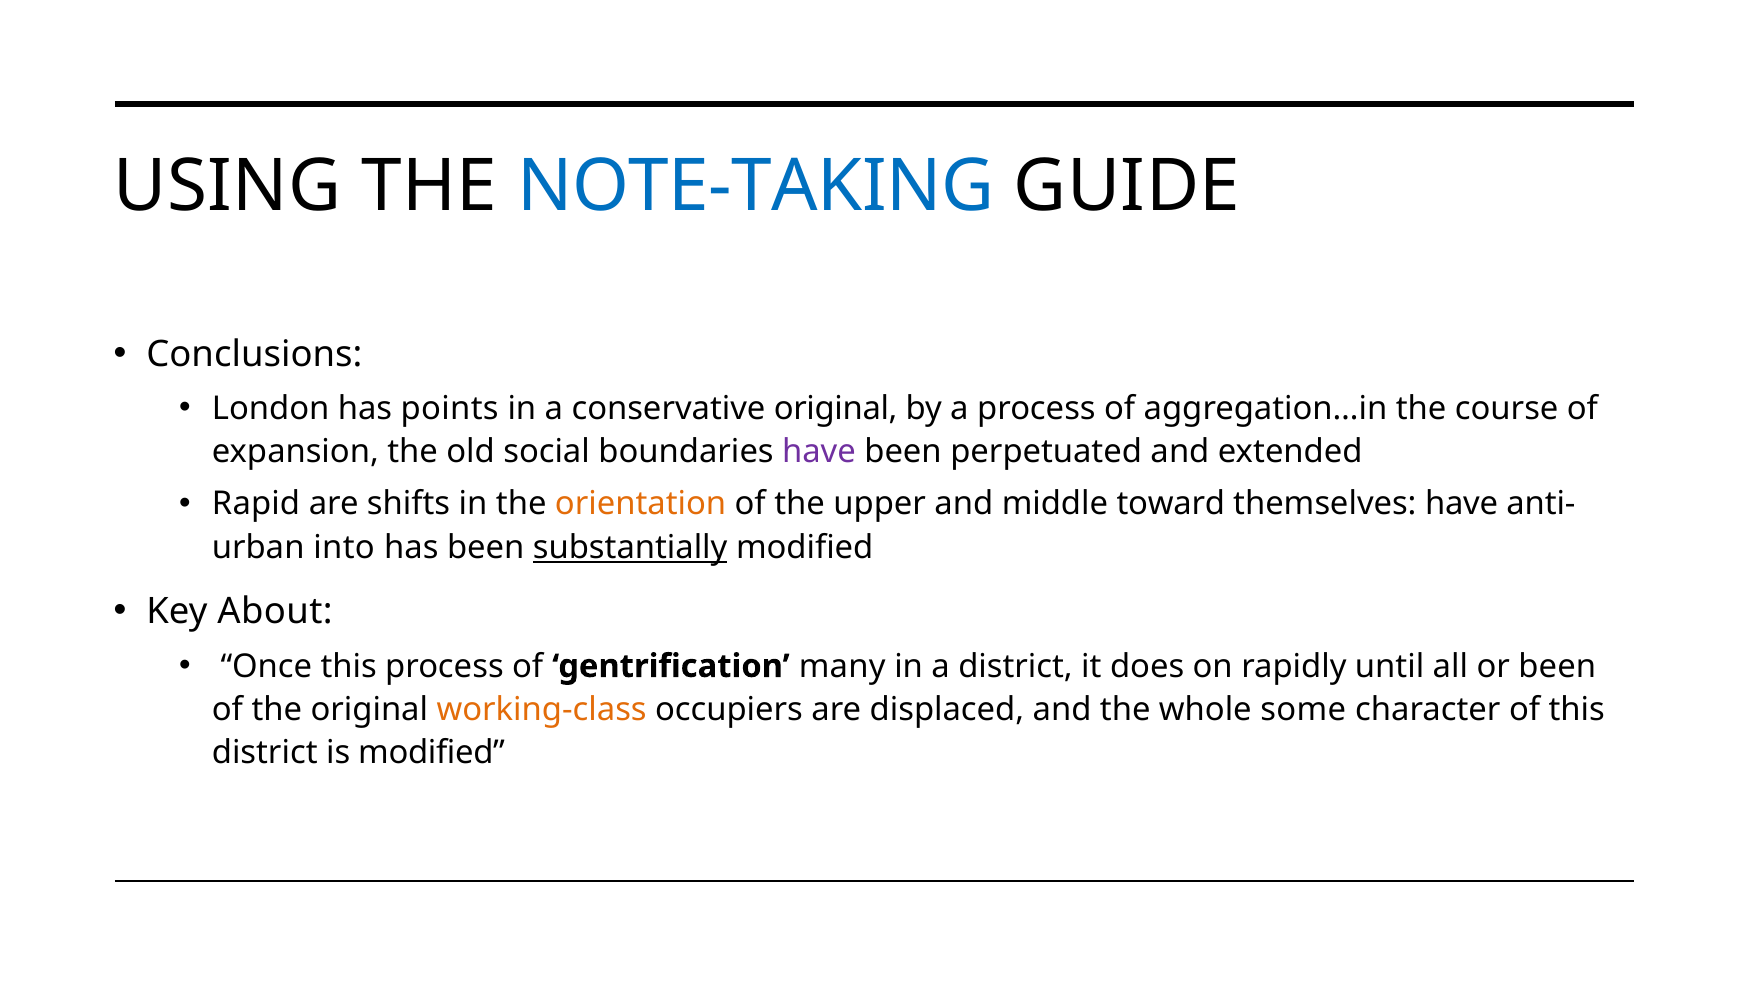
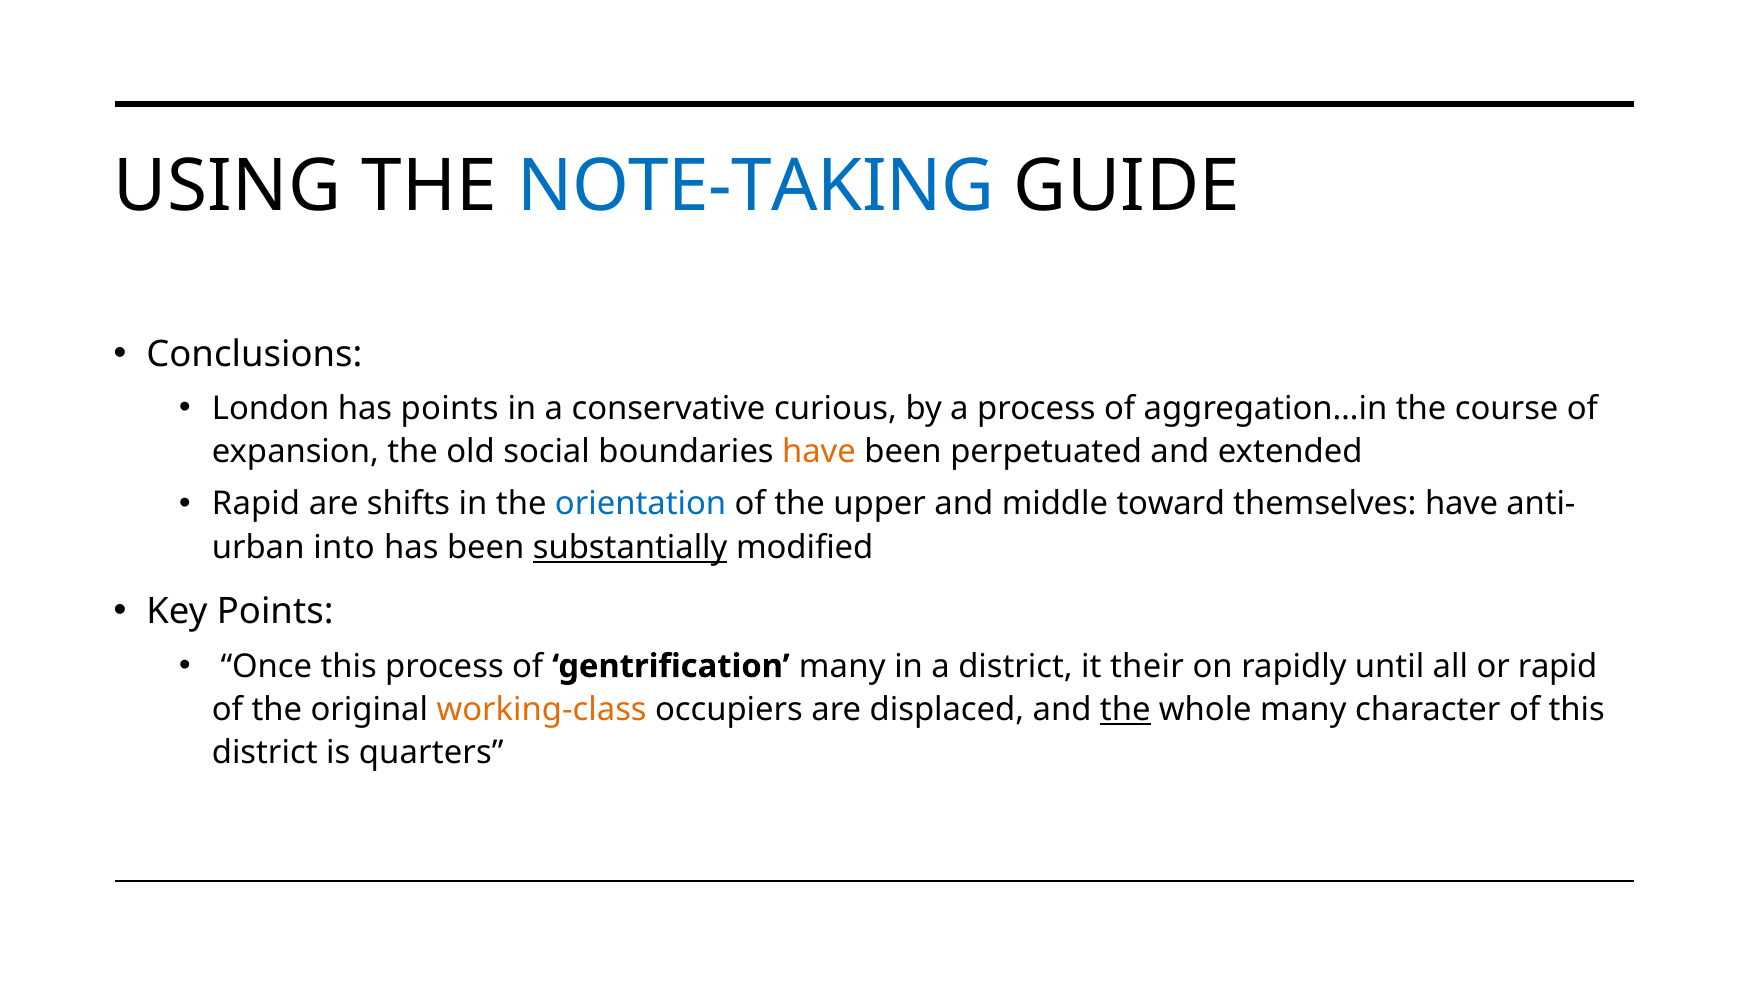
conservative original: original -> curious
have at (819, 452) colour: purple -> orange
orientation colour: orange -> blue
Key About: About -> Points
does: does -> their
or been: been -> rapid
the at (1125, 709) underline: none -> present
whole some: some -> many
is modified: modified -> quarters
